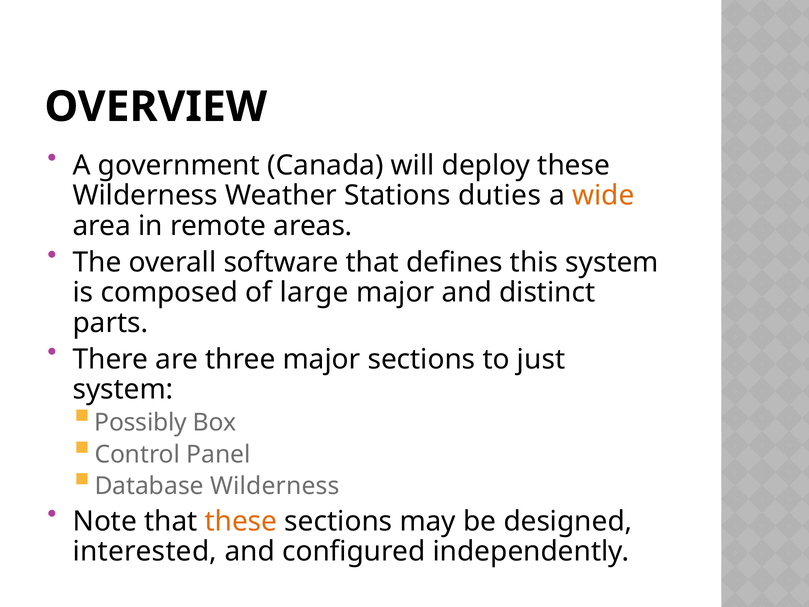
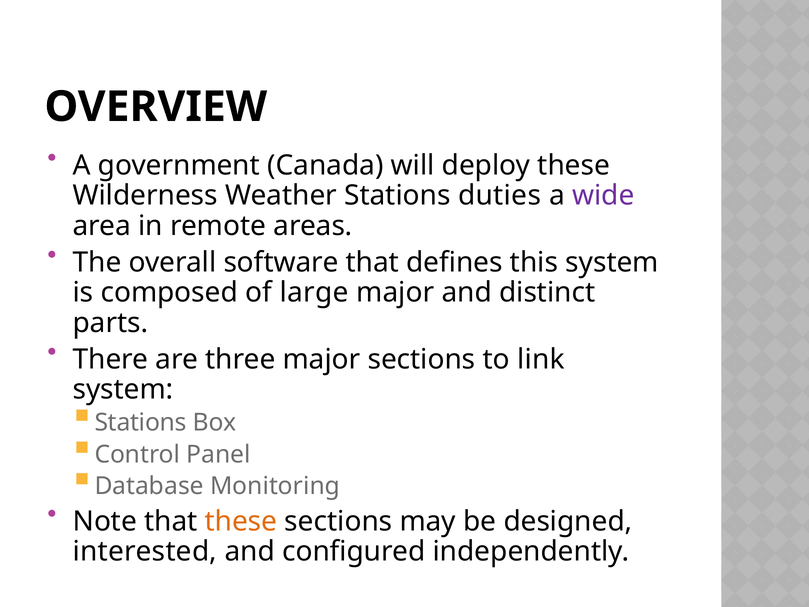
wide colour: orange -> purple
just: just -> link
Possibly at (141, 423): Possibly -> Stations
Database Wilderness: Wilderness -> Monitoring
